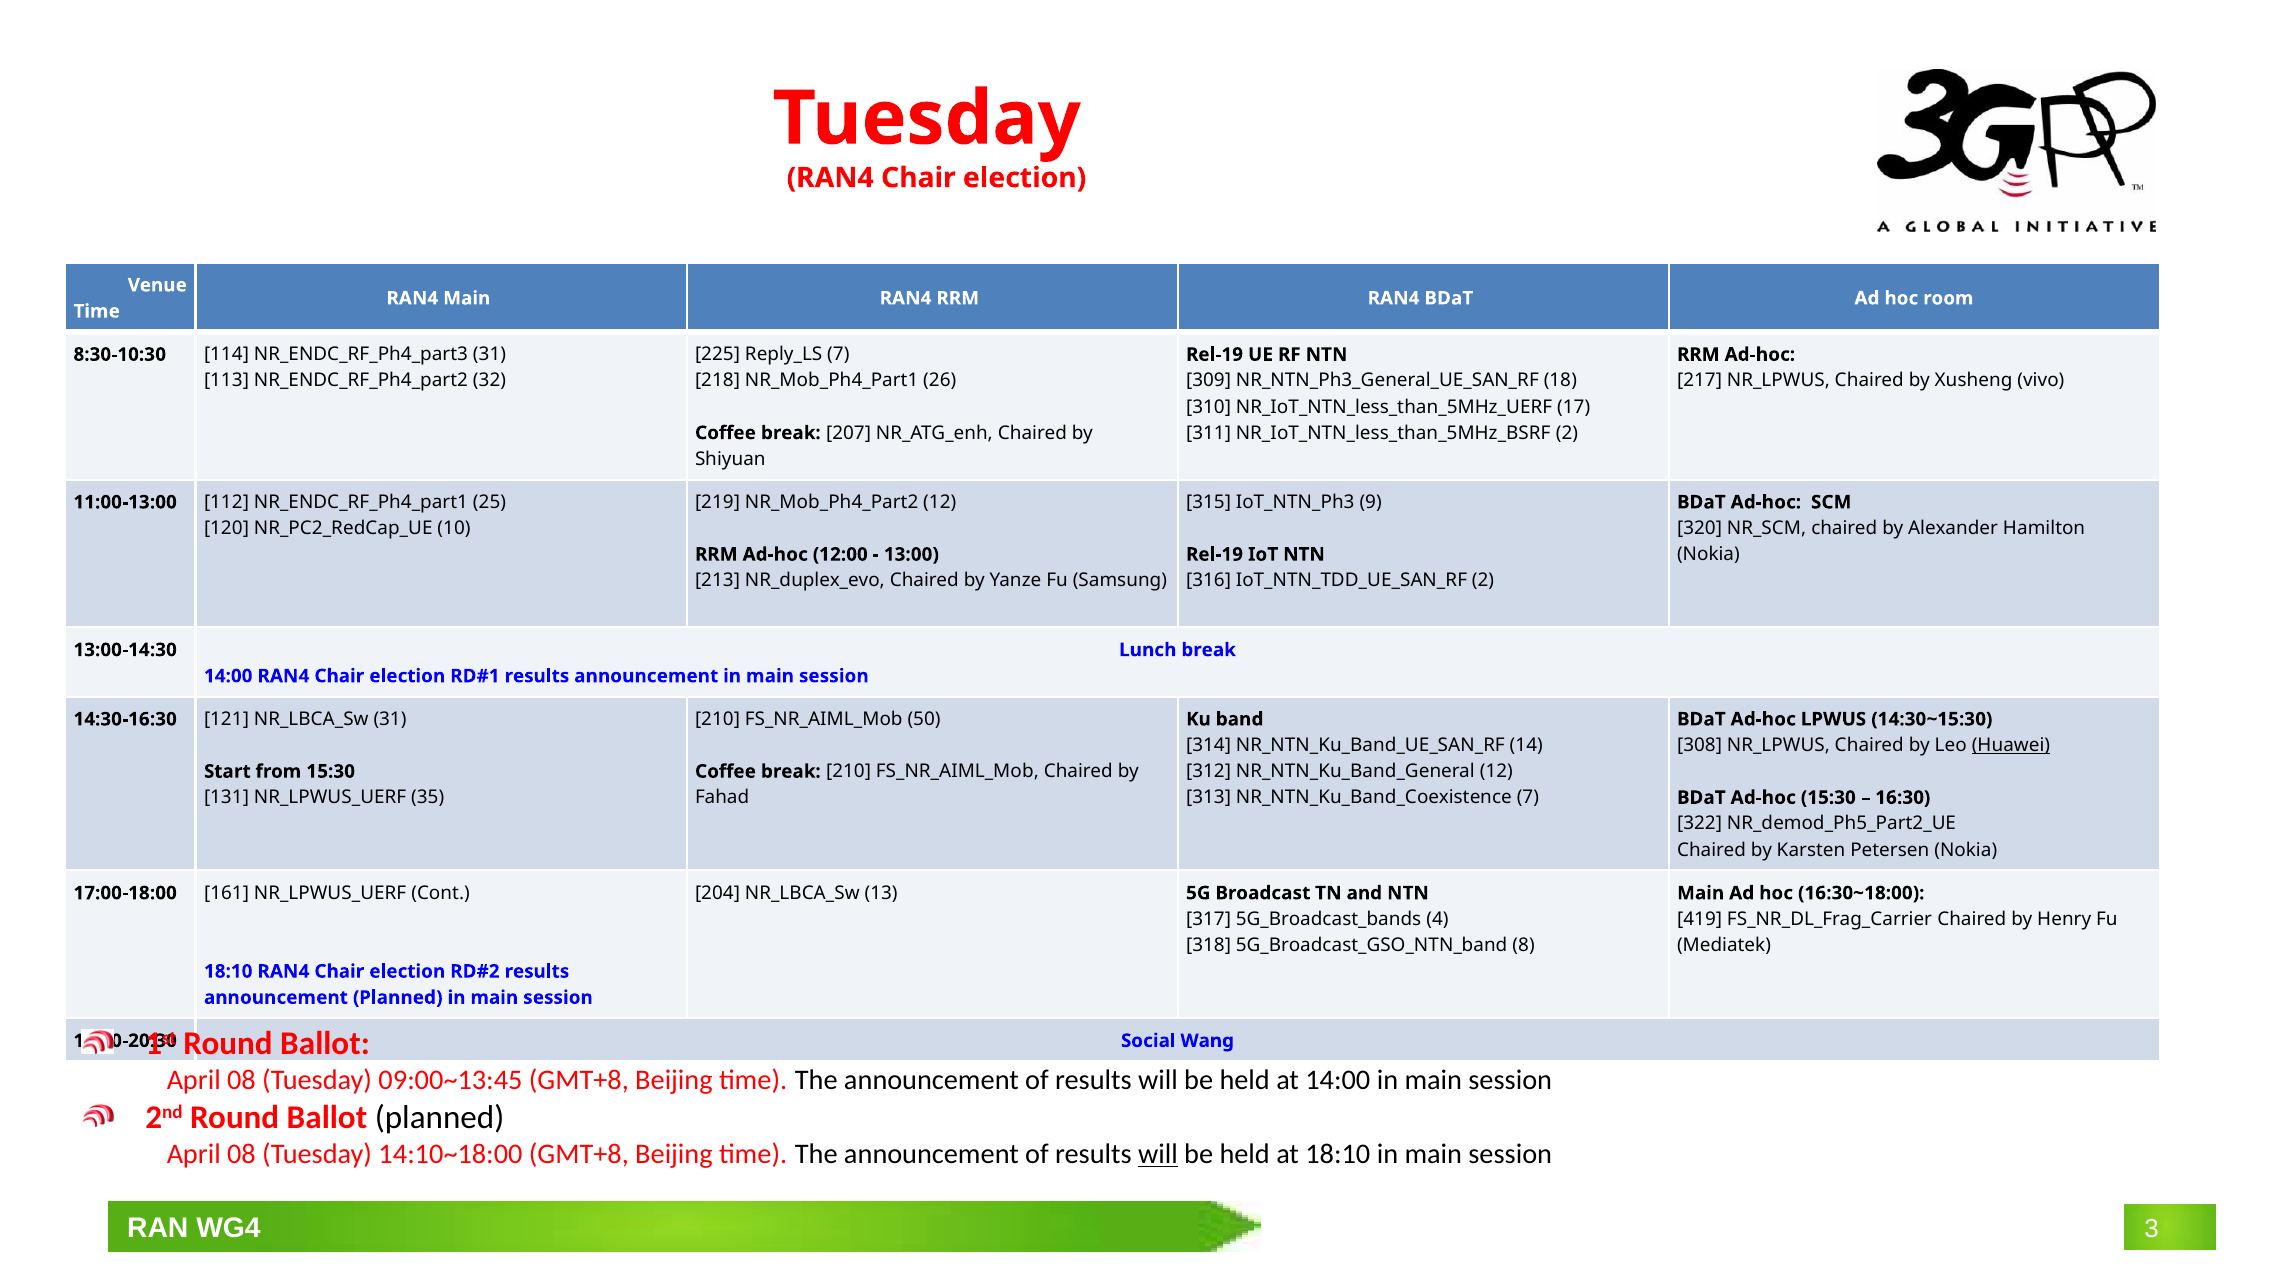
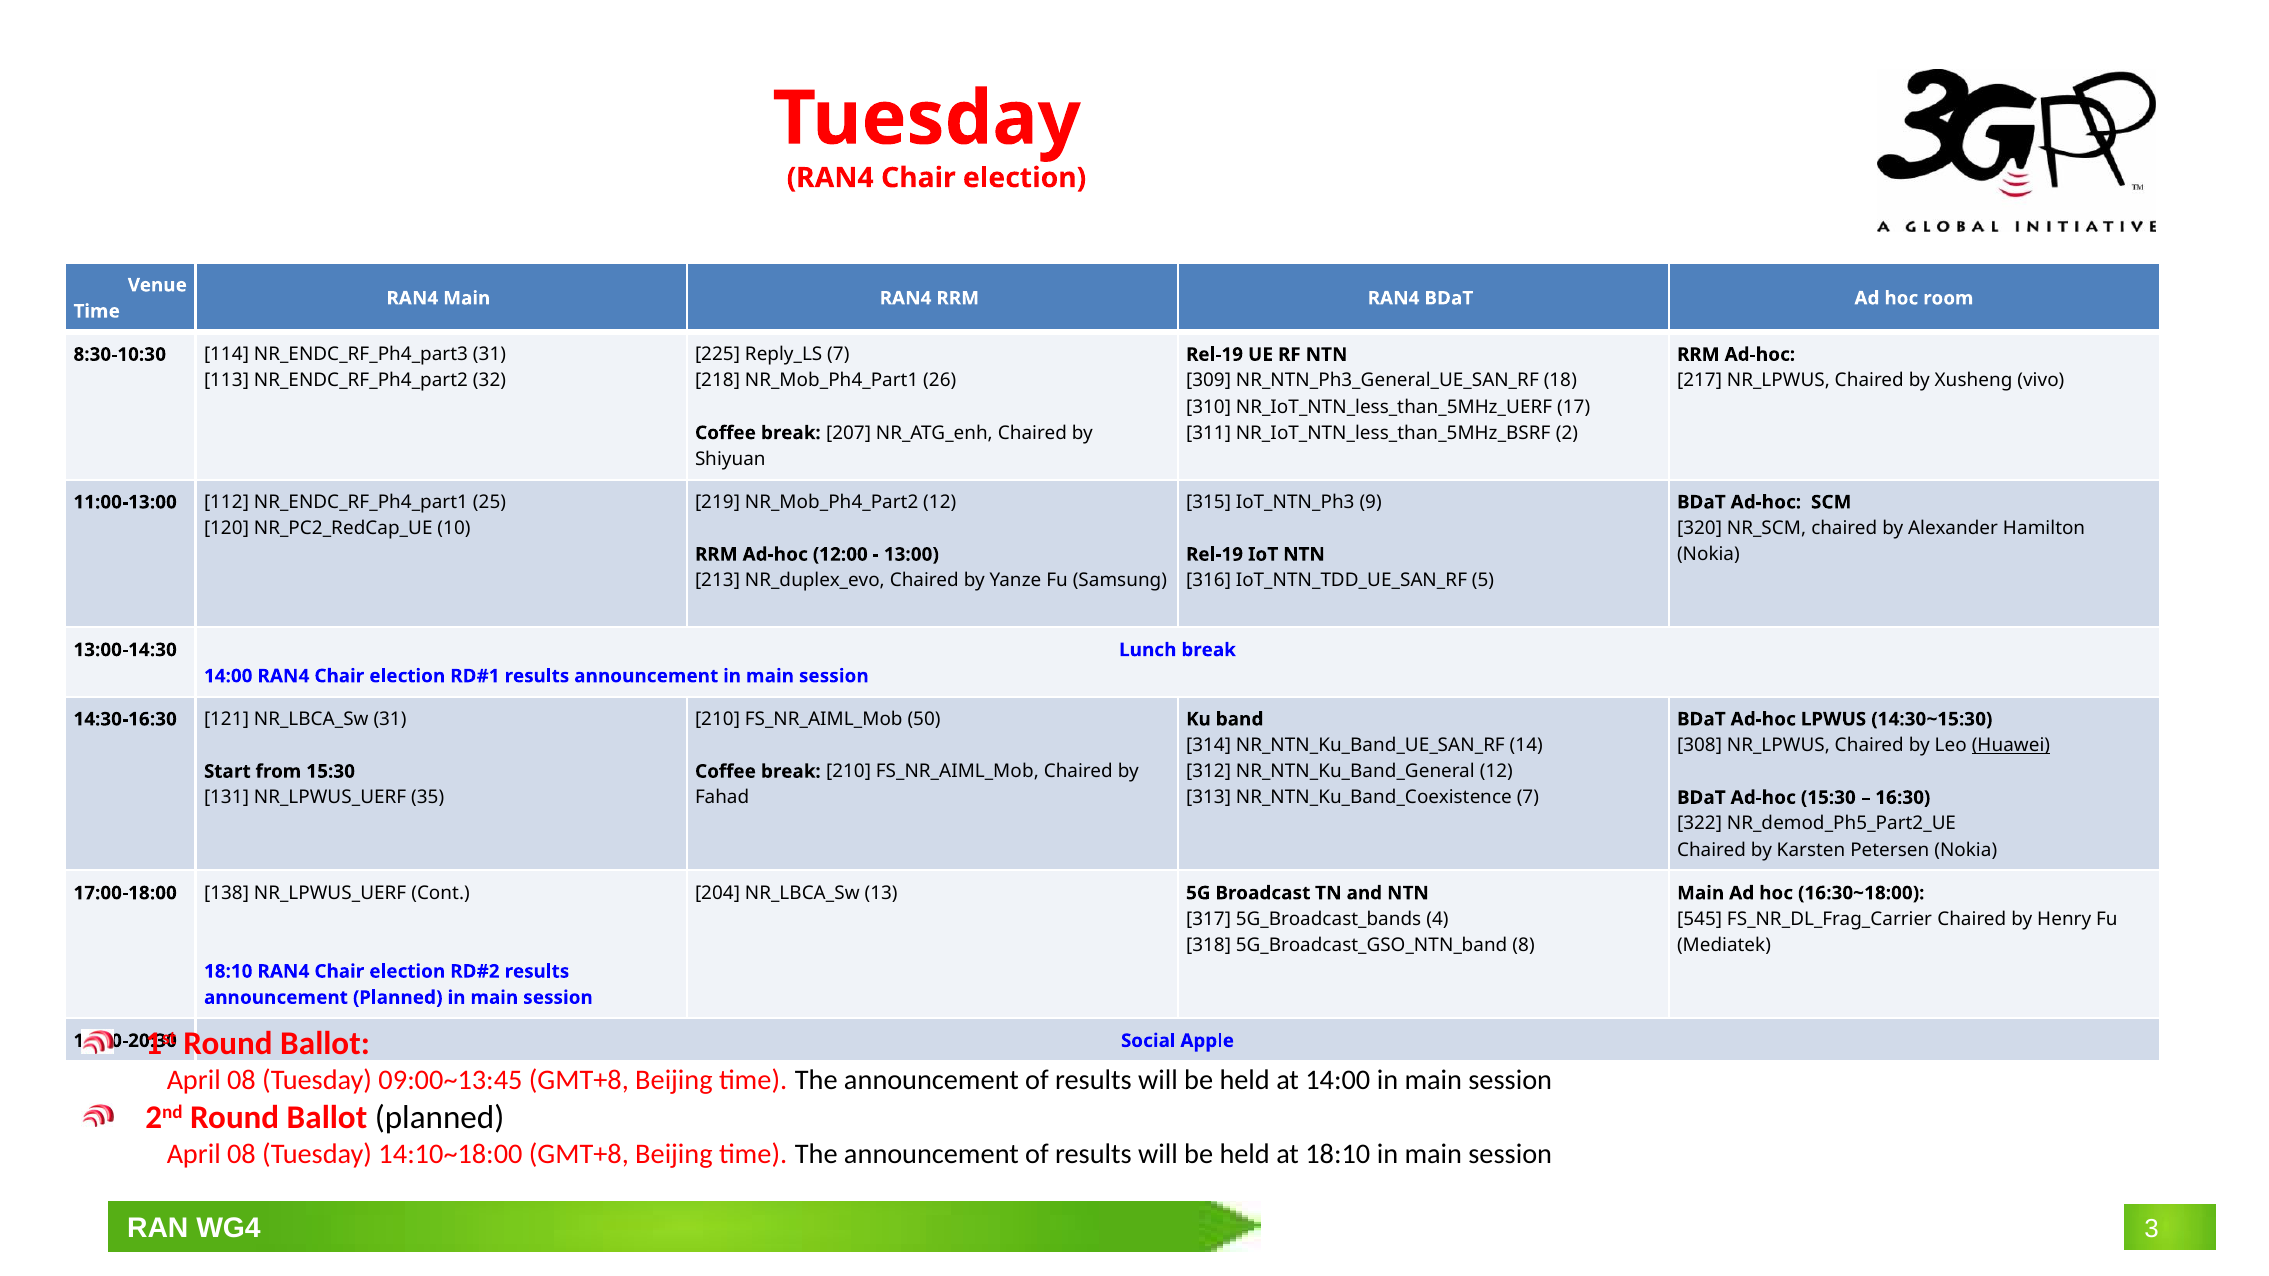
2 at (1483, 581): 2 -> 5
161: 161 -> 138
419: 419 -> 545
Wang: Wang -> Apple
will at (1158, 1155) underline: present -> none
